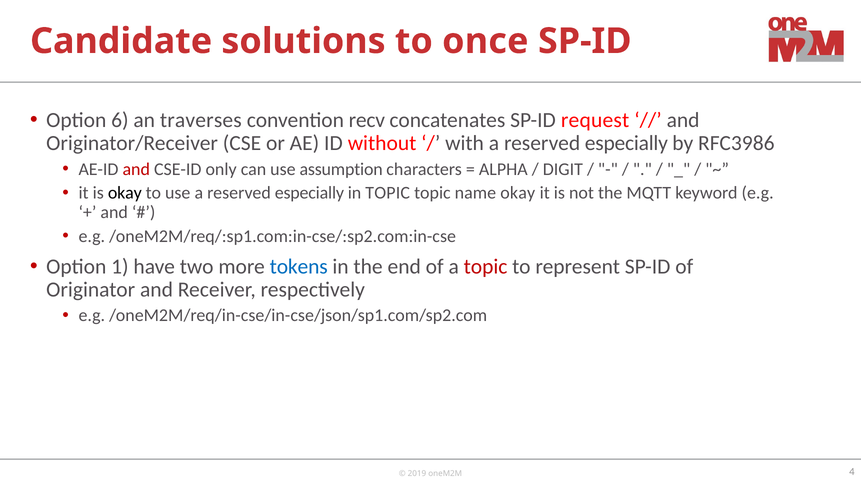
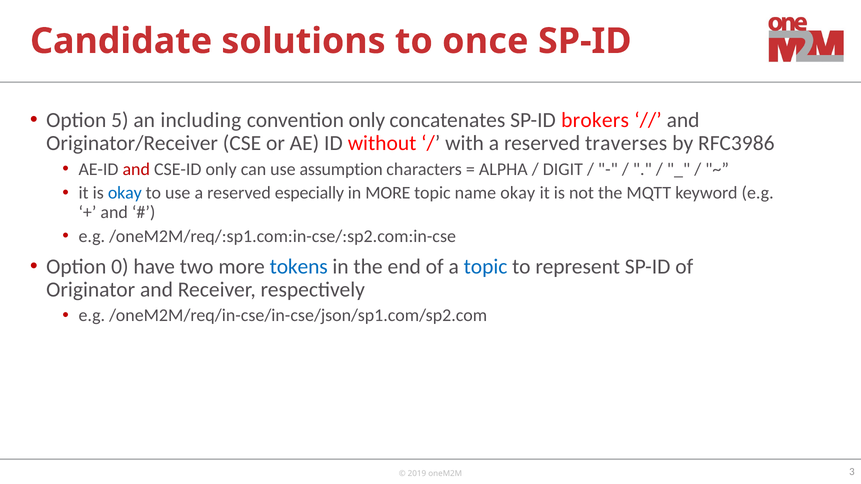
6: 6 -> 5
traverses: traverses -> including
convention recv: recv -> only
request: request -> brokers
with a reserved especially: especially -> traverses
okay at (125, 193) colour: black -> blue
in TOPIC: TOPIC -> MORE
1: 1 -> 0
topic at (486, 267) colour: red -> blue
4: 4 -> 3
